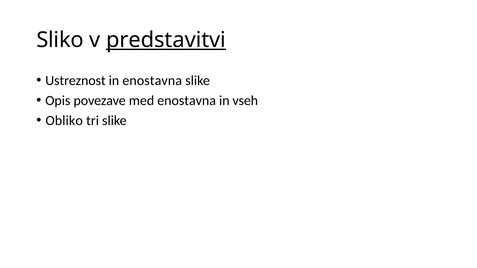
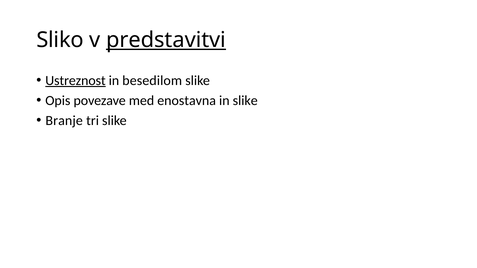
Ustreznost underline: none -> present
in enostavna: enostavna -> besedilom
in vseh: vseh -> slike
Obliko: Obliko -> Branje
